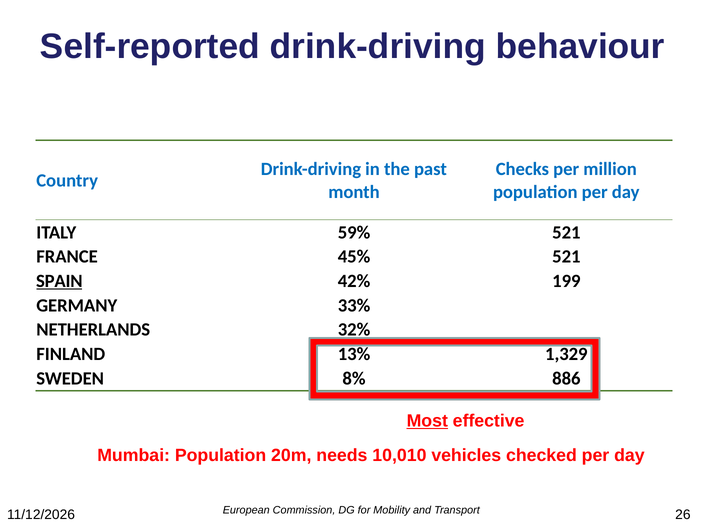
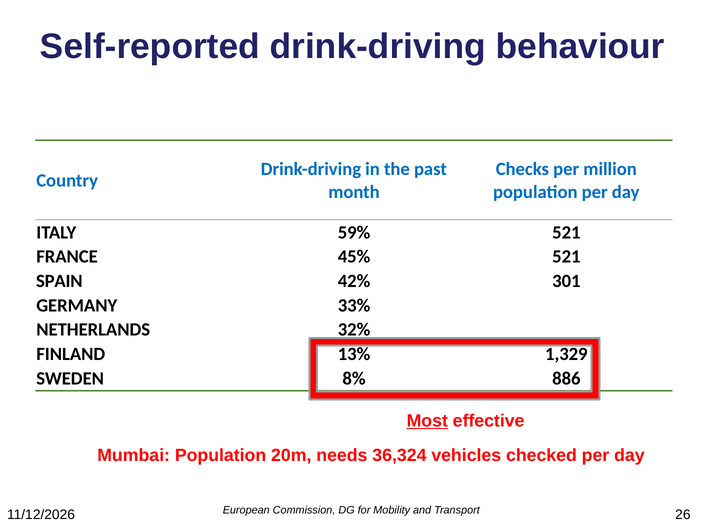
SPAIN underline: present -> none
199: 199 -> 301
10,010: 10,010 -> 36,324
